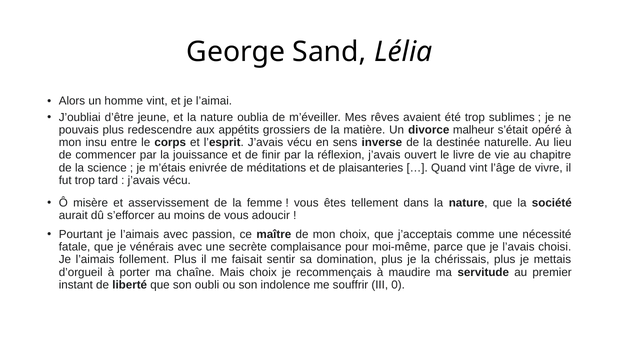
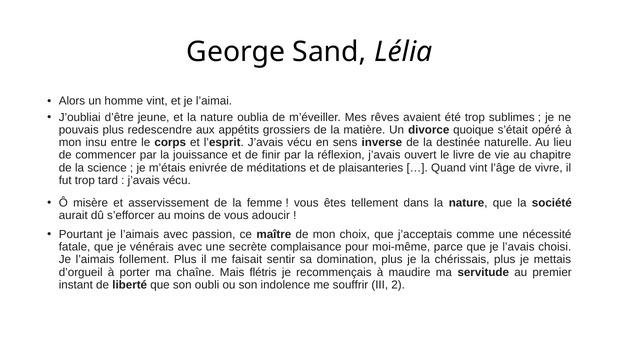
malheur: malheur -> quoique
Mais choix: choix -> flétris
0: 0 -> 2
